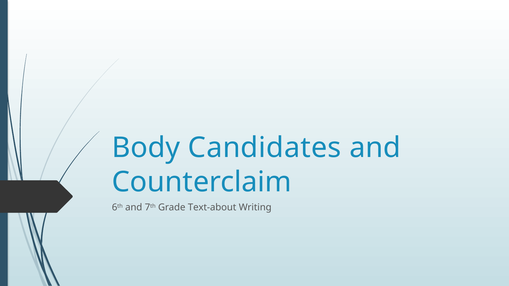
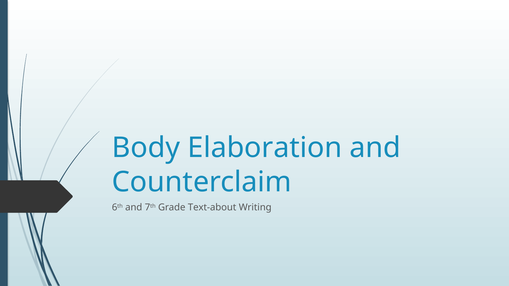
Candidates: Candidates -> Elaboration
